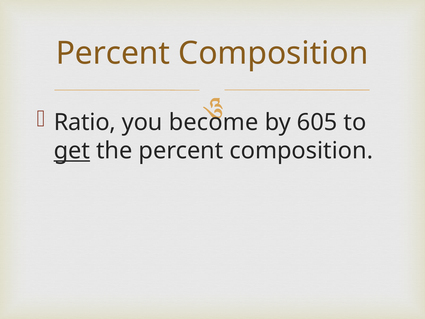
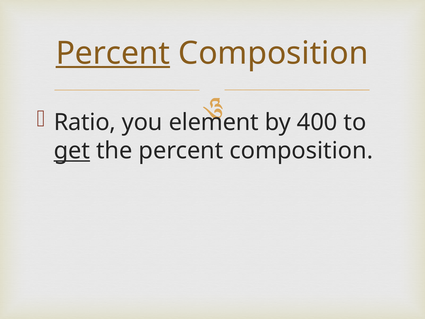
Percent at (113, 53) underline: none -> present
become: become -> element
605: 605 -> 400
